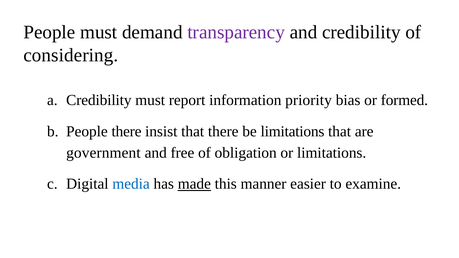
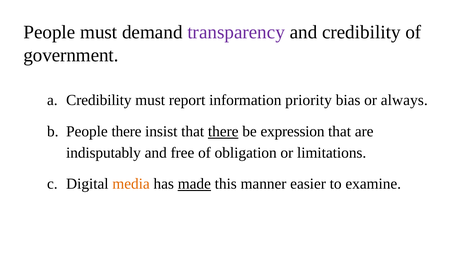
considering: considering -> government
formed: formed -> always
there at (223, 132) underline: none -> present
be limitations: limitations -> expression
government: government -> indisputably
media colour: blue -> orange
